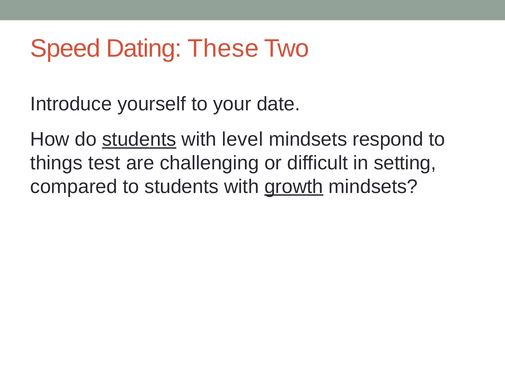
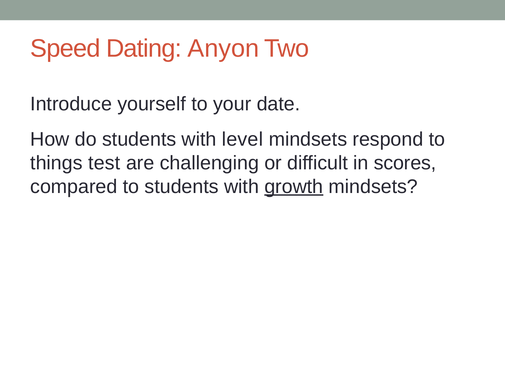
These: These -> Anyon
students at (139, 139) underline: present -> none
setting: setting -> scores
